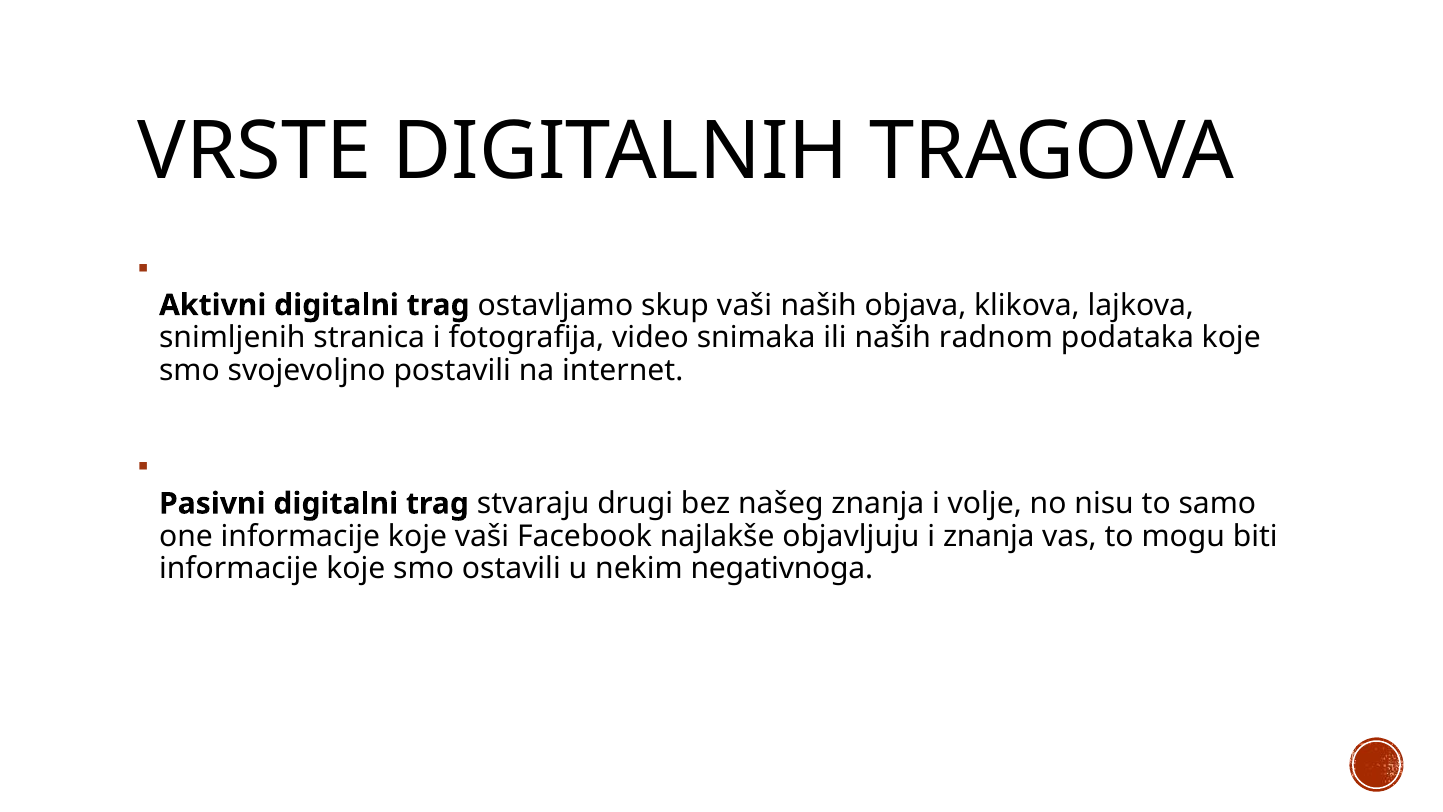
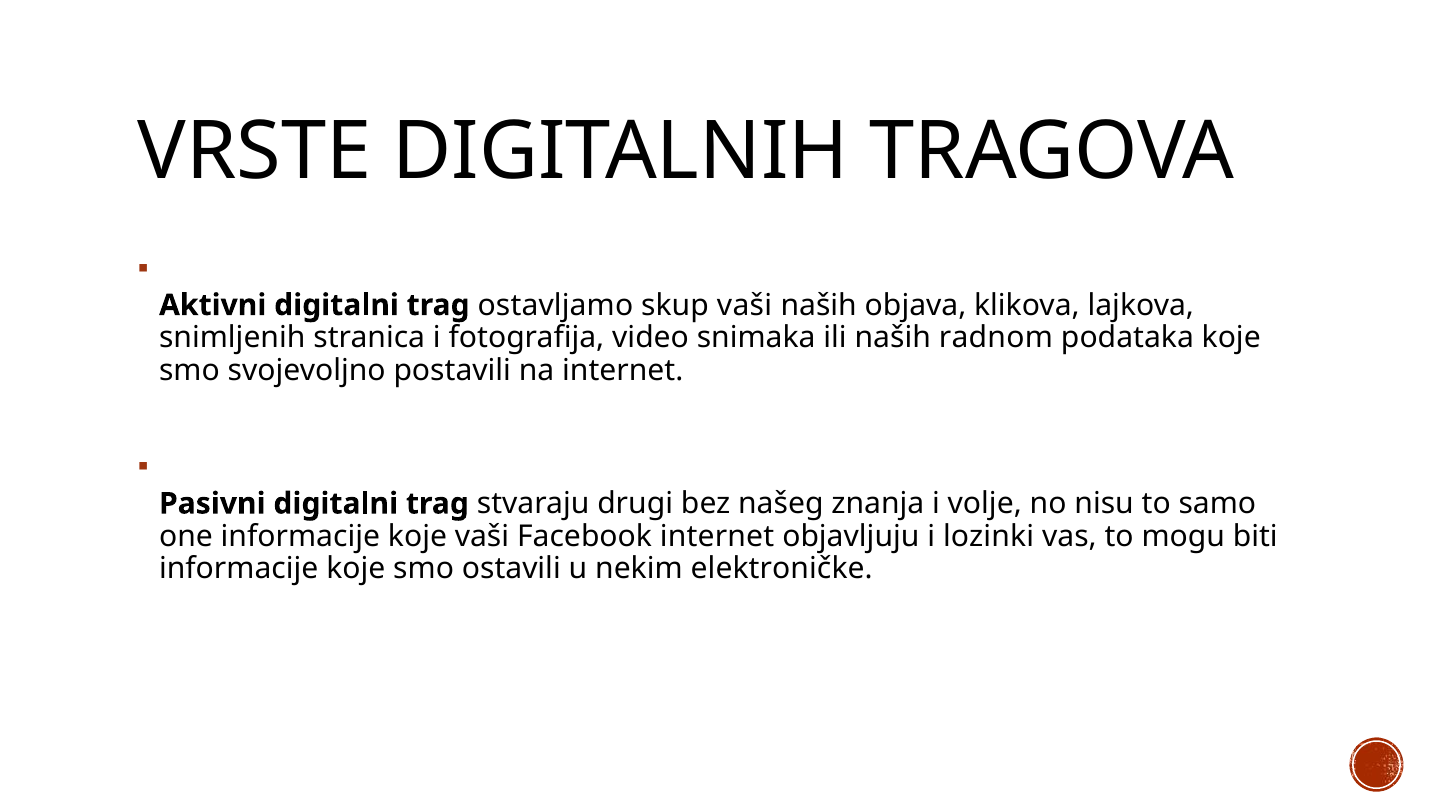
Facebook najlakše: najlakše -> internet
i znanja: znanja -> lozinki
negativnoga: negativnoga -> elektroničke
